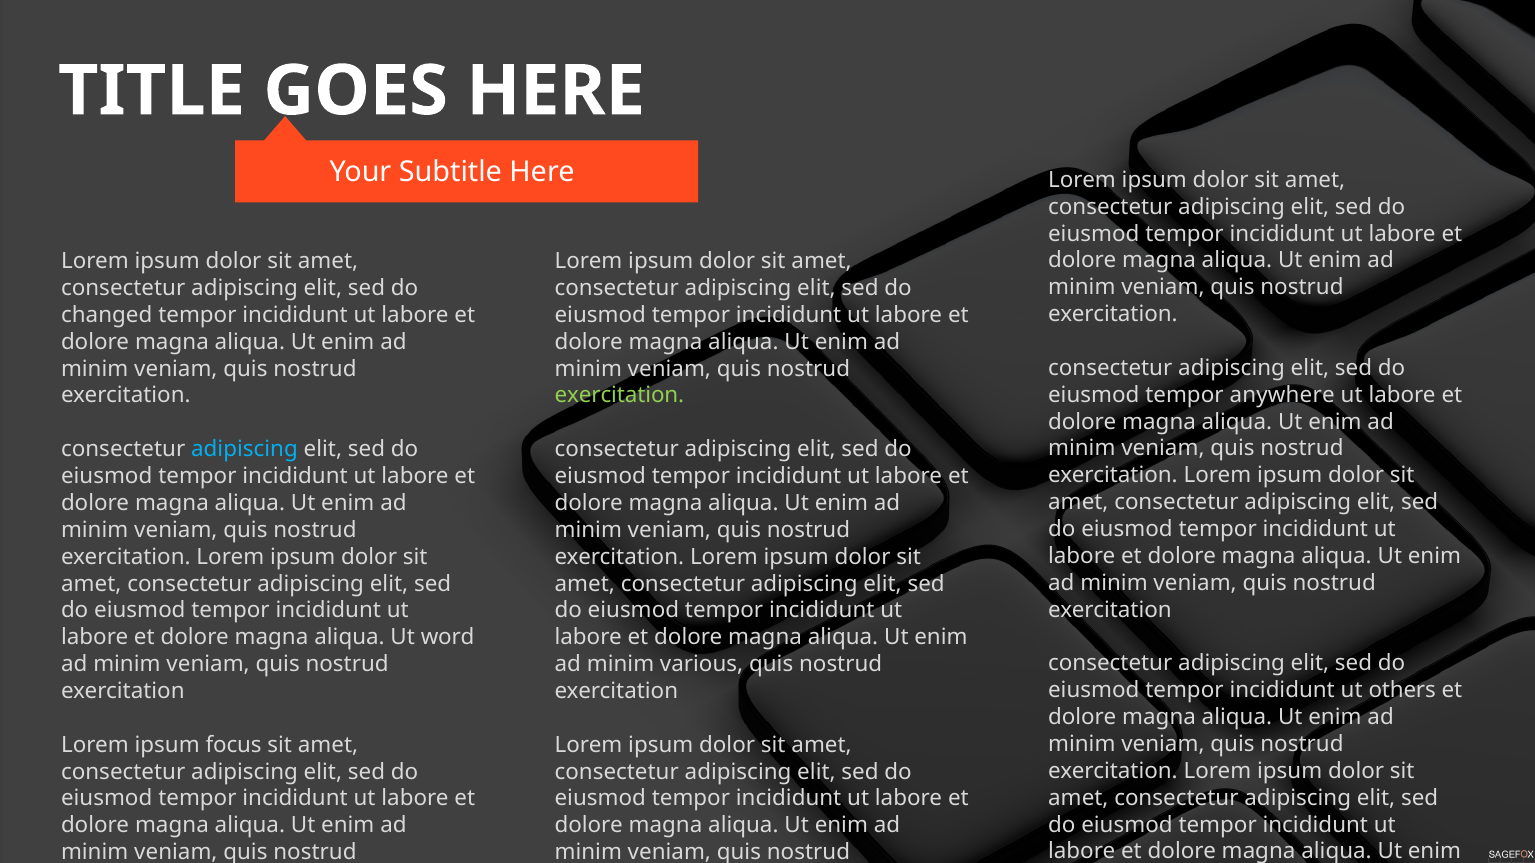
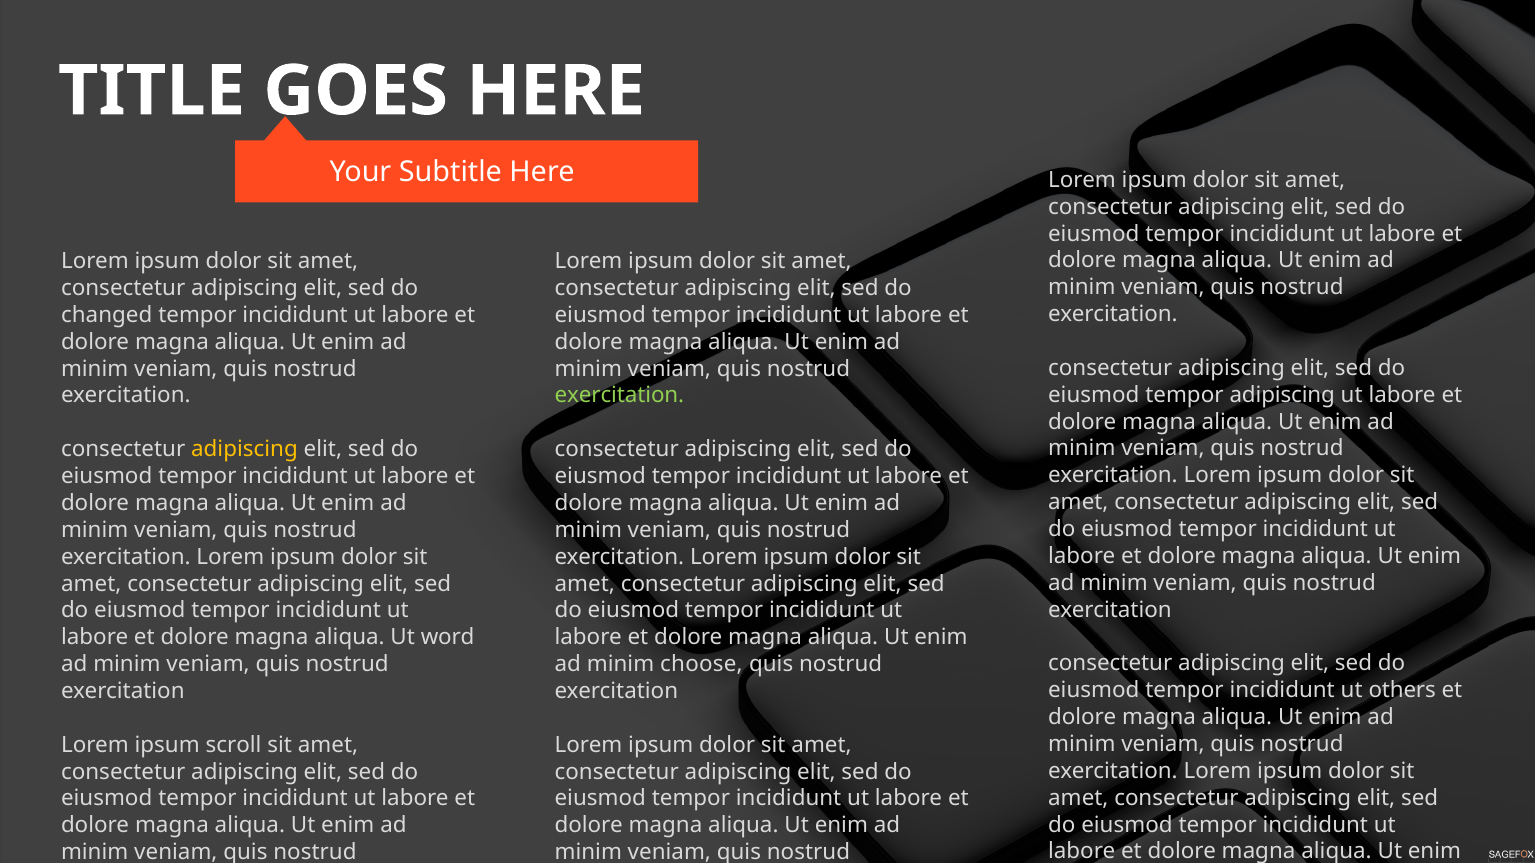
tempor anywhere: anywhere -> adipiscing
adipiscing at (244, 450) colour: light blue -> yellow
various: various -> choose
focus: focus -> scroll
